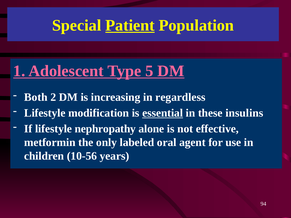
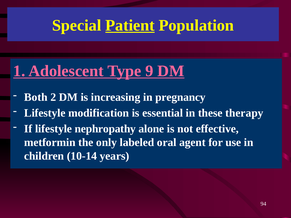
5: 5 -> 9
regardless: regardless -> pregnancy
essential underline: present -> none
insulins: insulins -> therapy
10-56: 10-56 -> 10-14
